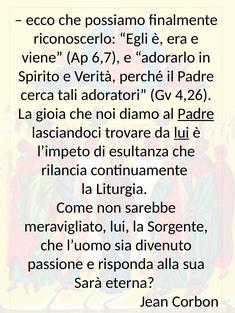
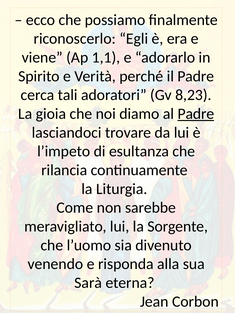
6,7: 6,7 -> 1,1
4,26: 4,26 -> 8,23
lui at (182, 133) underline: present -> none
passione: passione -> venendo
